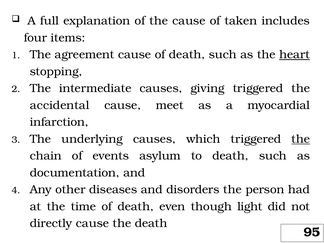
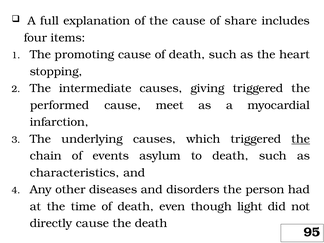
taken: taken -> share
agreement: agreement -> promoting
heart underline: present -> none
accidental: accidental -> performed
documentation: documentation -> characteristics
